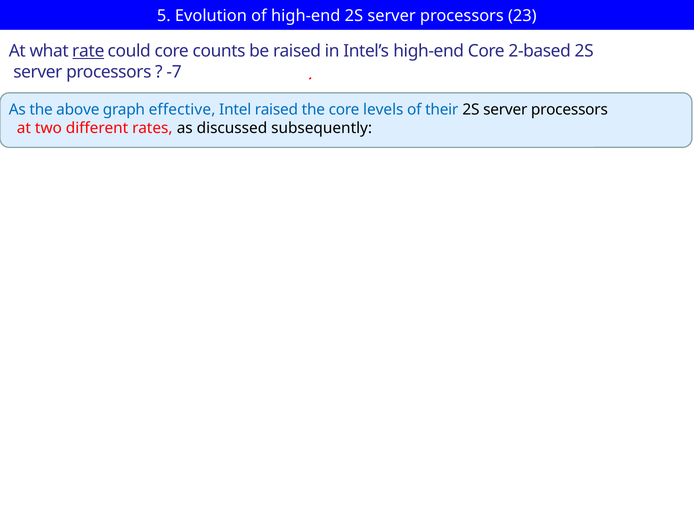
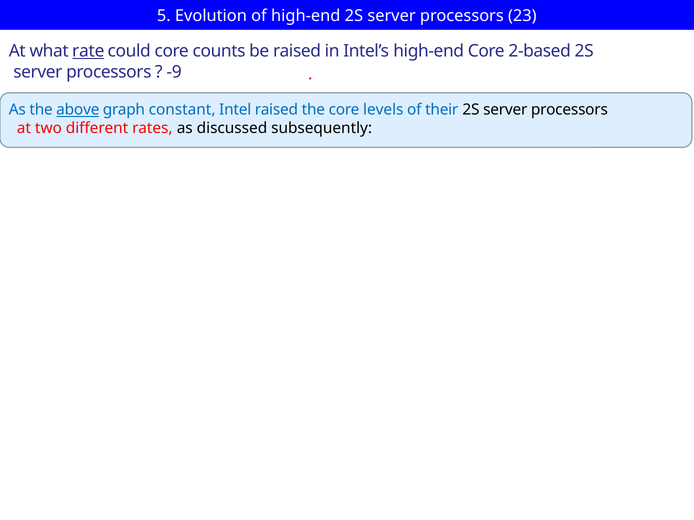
-7: -7 -> -9
above underline: none -> present
effective: effective -> constant
